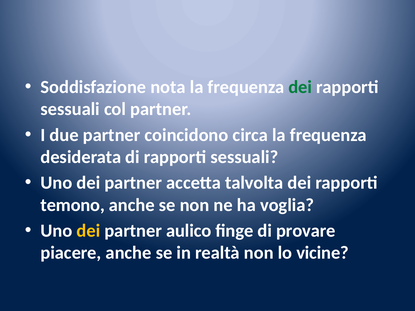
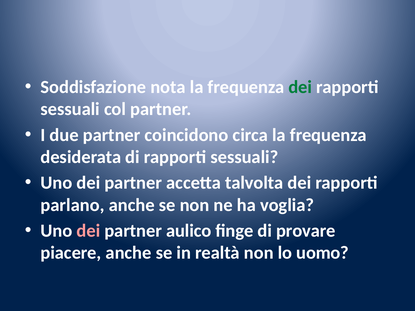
temono: temono -> parlano
dei at (88, 231) colour: yellow -> pink
vicine: vicine -> uomo
